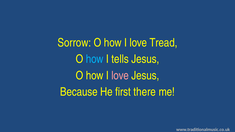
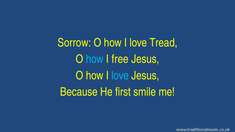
tells: tells -> free
love at (120, 76) colour: pink -> light blue
there: there -> smile
